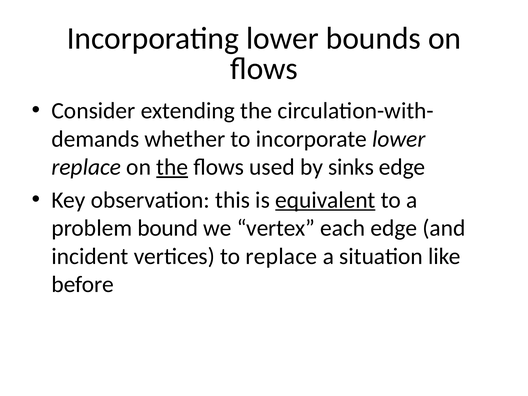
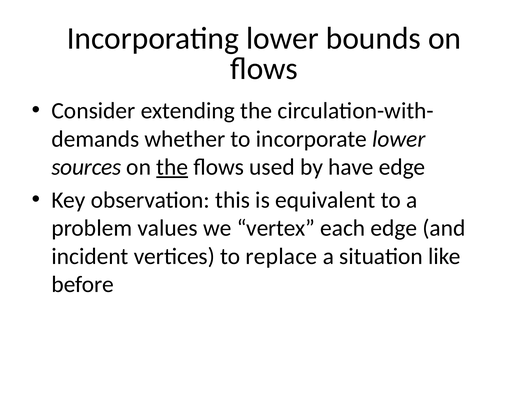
replace at (86, 167): replace -> sources
sinks: sinks -> have
equivalent underline: present -> none
bound: bound -> values
